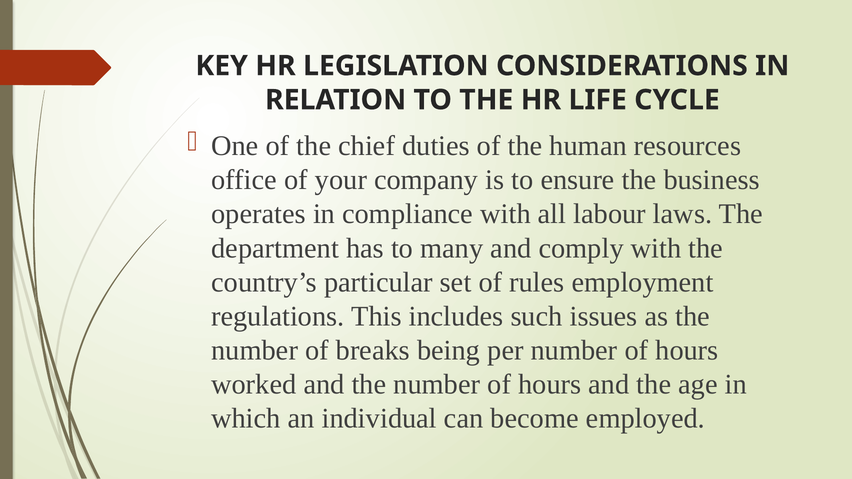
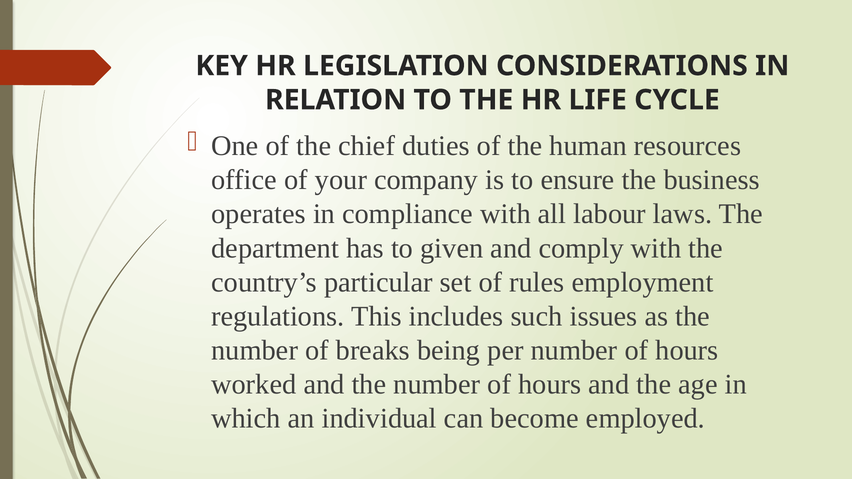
many: many -> given
